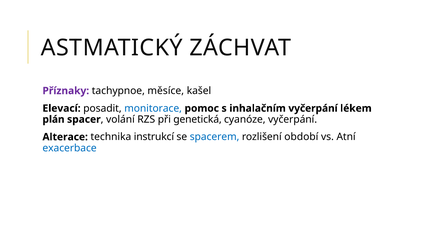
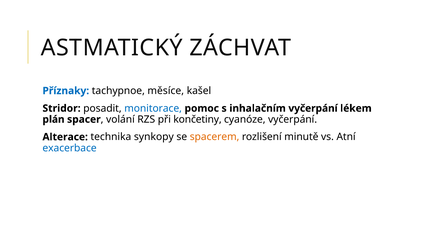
Příznaky colour: purple -> blue
Elevací: Elevací -> Stridor
genetická: genetická -> končetiny
instrukcí: instrukcí -> synkopy
spacerem colour: blue -> orange
období: období -> minutě
